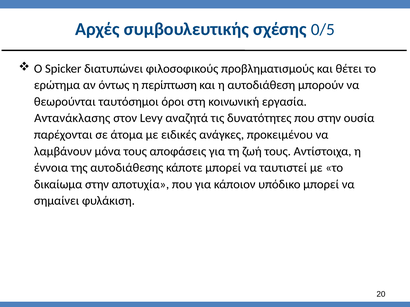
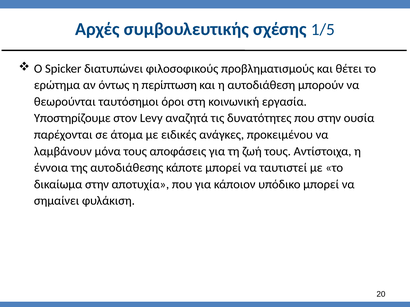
0/5: 0/5 -> 1/5
Αντανάκλασης: Αντανάκλασης -> Υποστηρίζουμε
